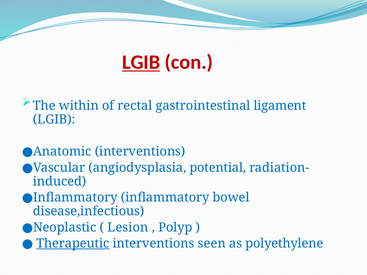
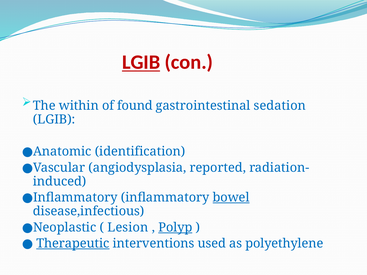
rectal: rectal -> found
ligament: ligament -> sedation
interventions at (140, 152): interventions -> identification
potential: potential -> reported
bowel underline: none -> present
Polyp underline: none -> present
seen: seen -> used
